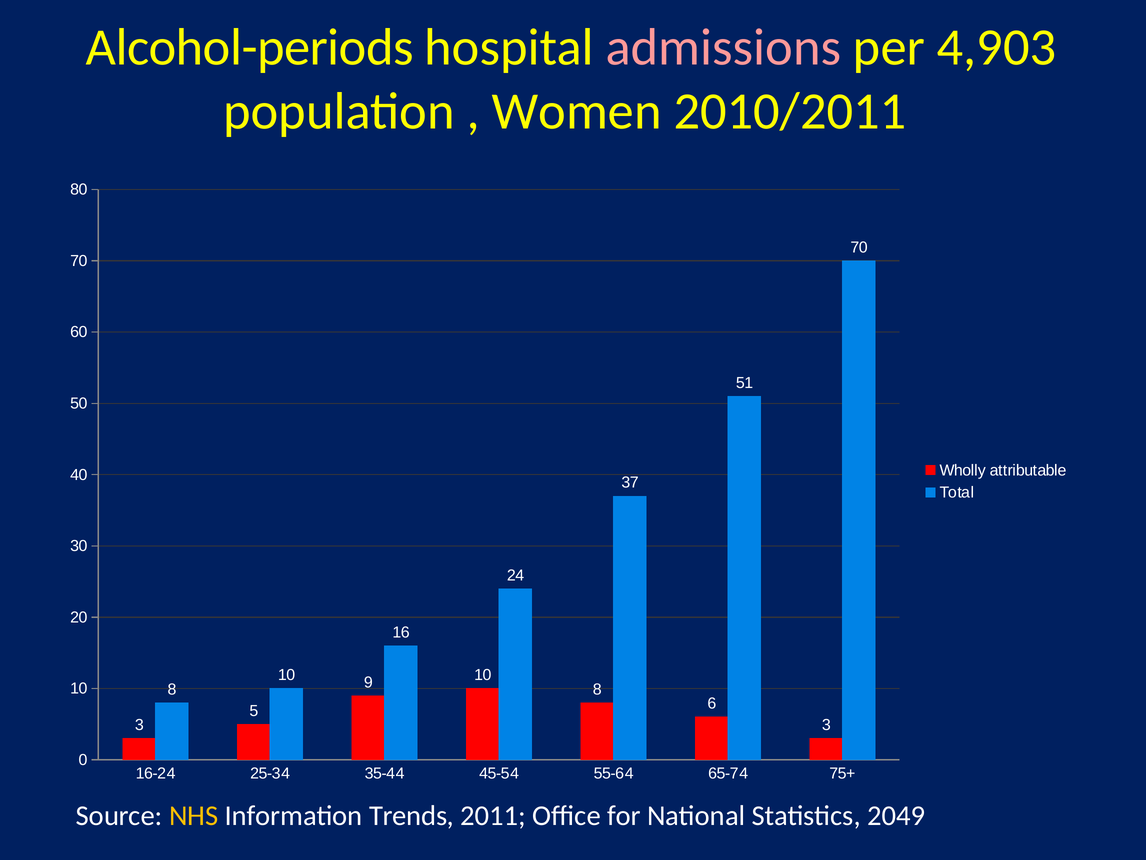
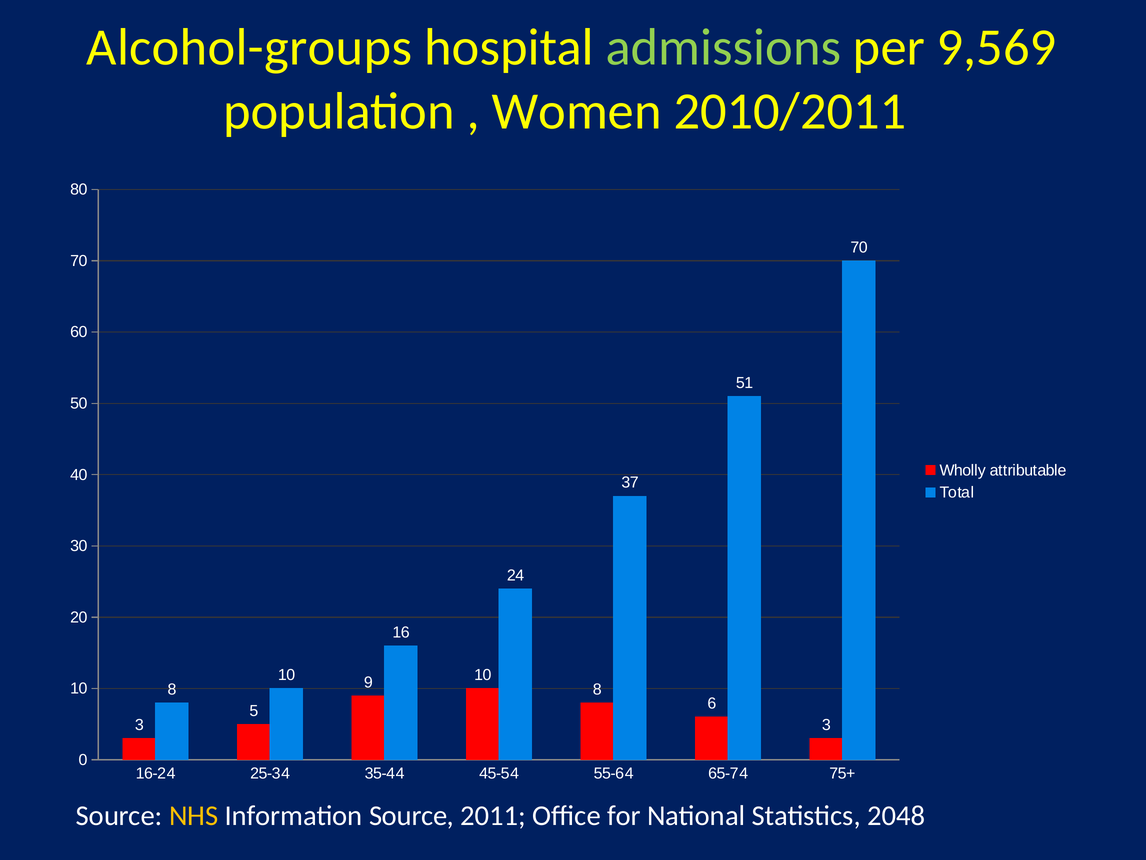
Alcohol-periods: Alcohol-periods -> Alcohol-groups
admissions colour: pink -> light green
4,903: 4,903 -> 9,569
Information Trends: Trends -> Source
2049: 2049 -> 2048
